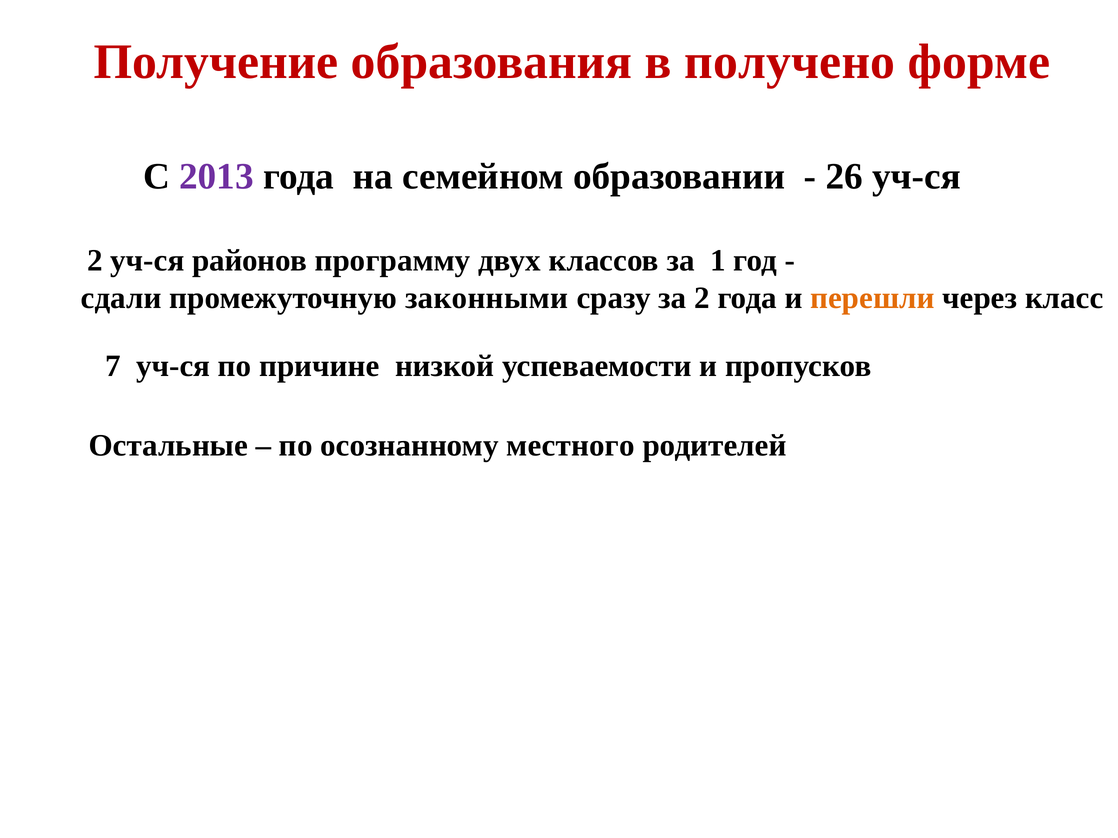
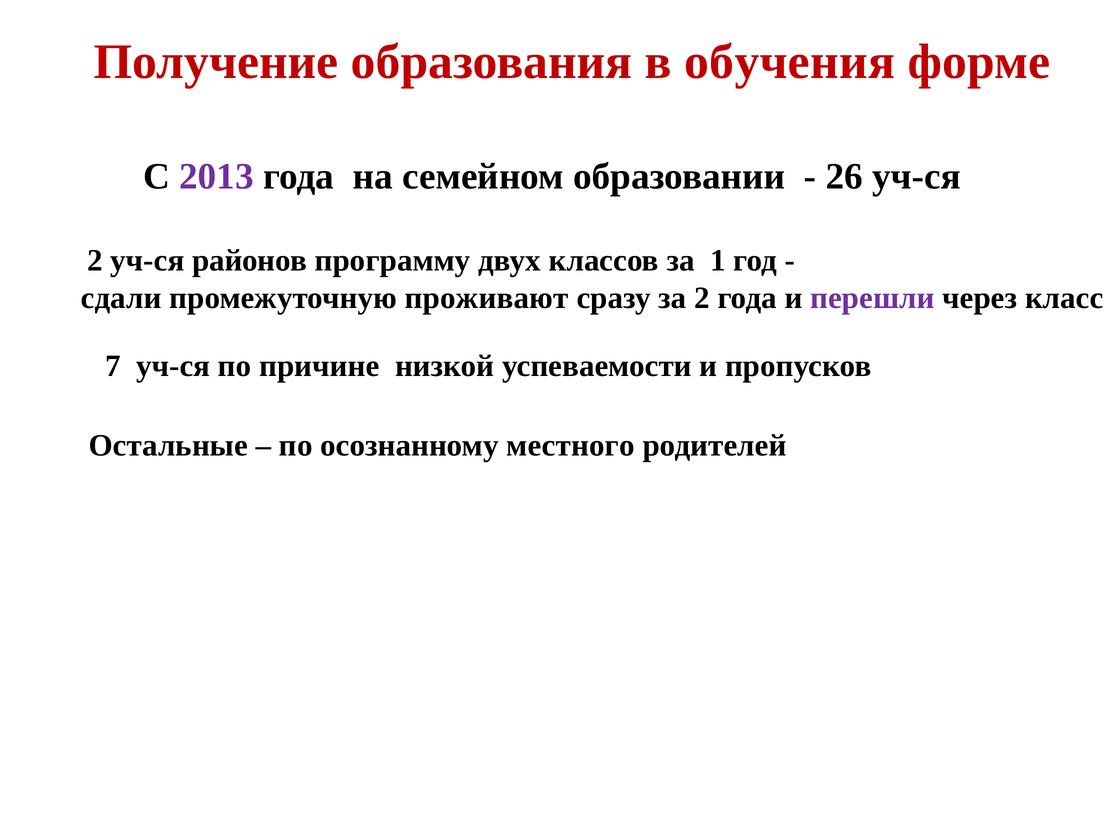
получено: получено -> обучения
законными: законными -> проживают
перешли colour: orange -> purple
